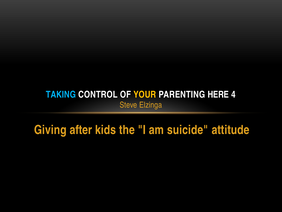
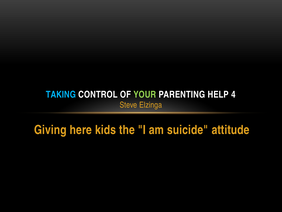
YOUR colour: yellow -> light green
HERE: HERE -> HELP
after: after -> here
